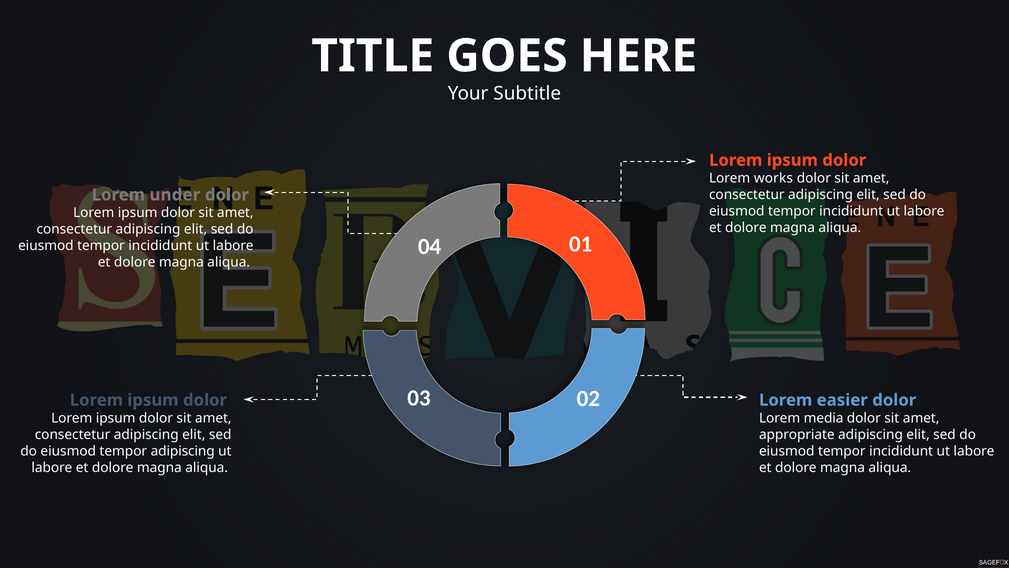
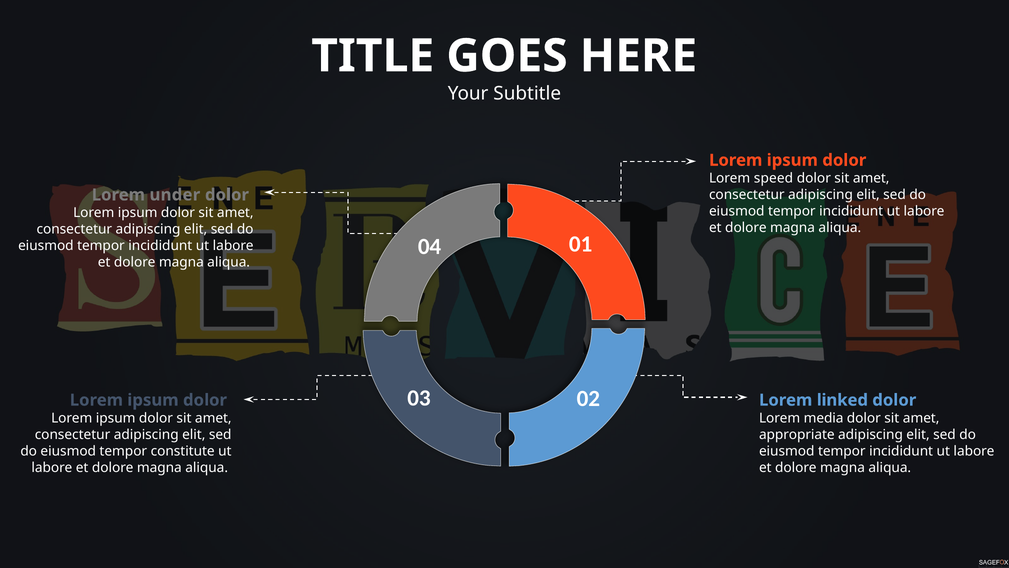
works: works -> speed
easier: easier -> linked
tempor adipiscing: adipiscing -> constitute
